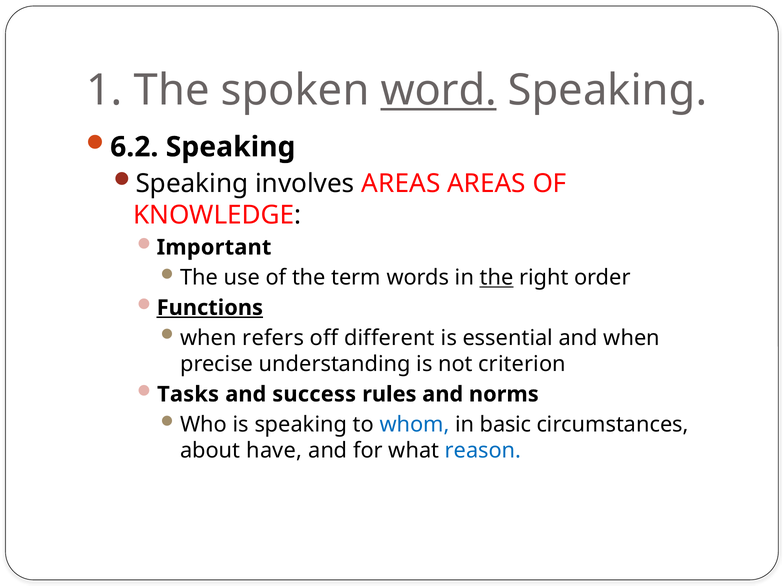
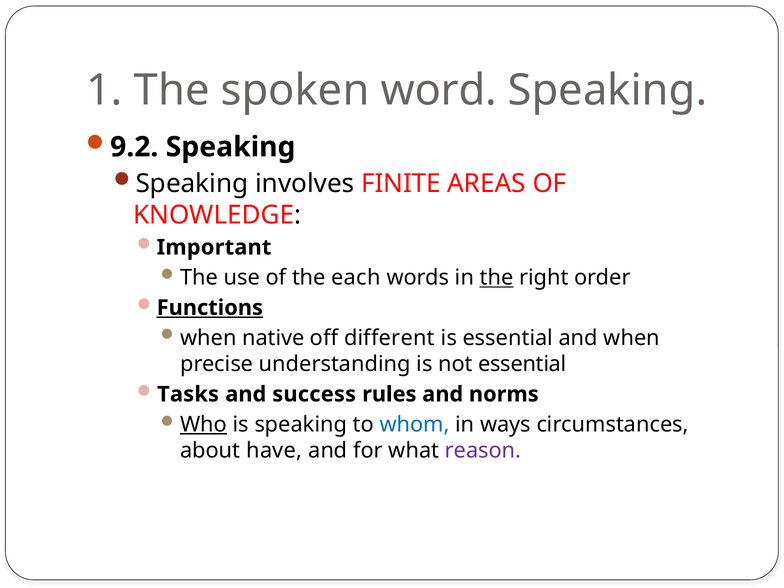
word underline: present -> none
6.2: 6.2 -> 9.2
involves AREAS: AREAS -> FINITE
term: term -> each
refers: refers -> native
not criterion: criterion -> essential
Who underline: none -> present
basic: basic -> ways
reason colour: blue -> purple
